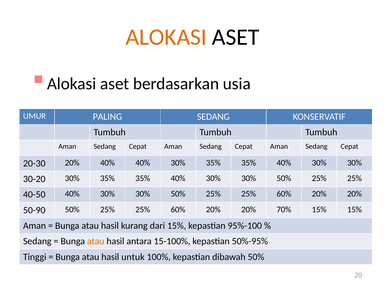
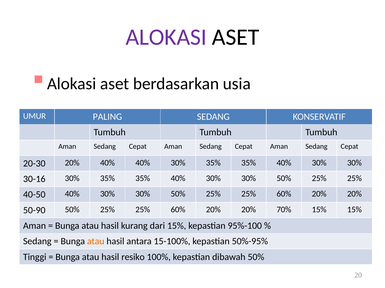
ALOKASI at (166, 37) colour: orange -> purple
30-20: 30-20 -> 30-16
untuk: untuk -> resiko
